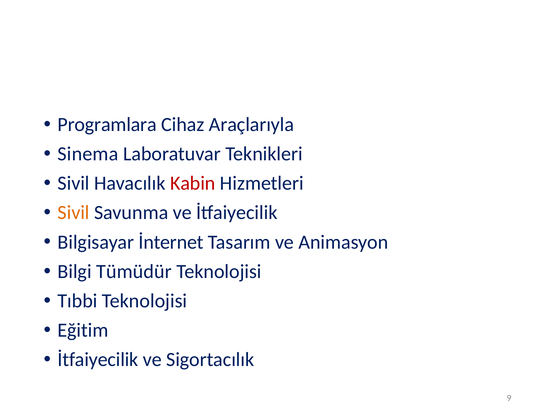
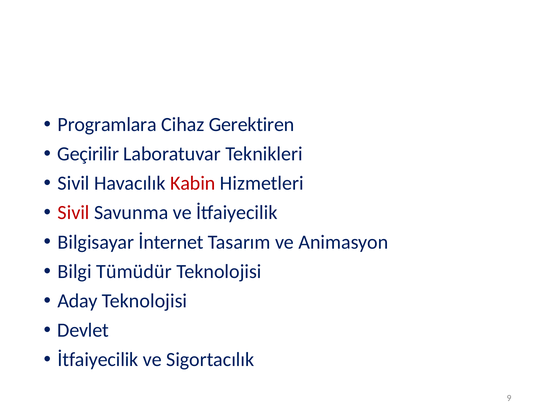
Araçlarıyla: Araçlarıyla -> Gerektiren
Sinema: Sinema -> Geçirilir
Sivil at (74, 212) colour: orange -> red
Tıbbi: Tıbbi -> Aday
Eğitim: Eğitim -> Devlet
